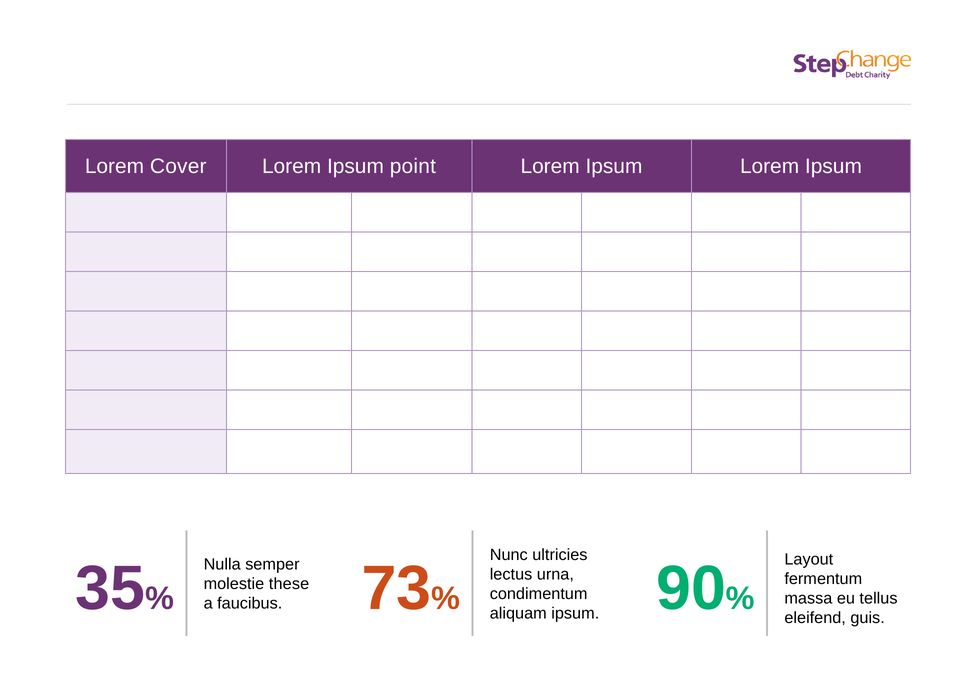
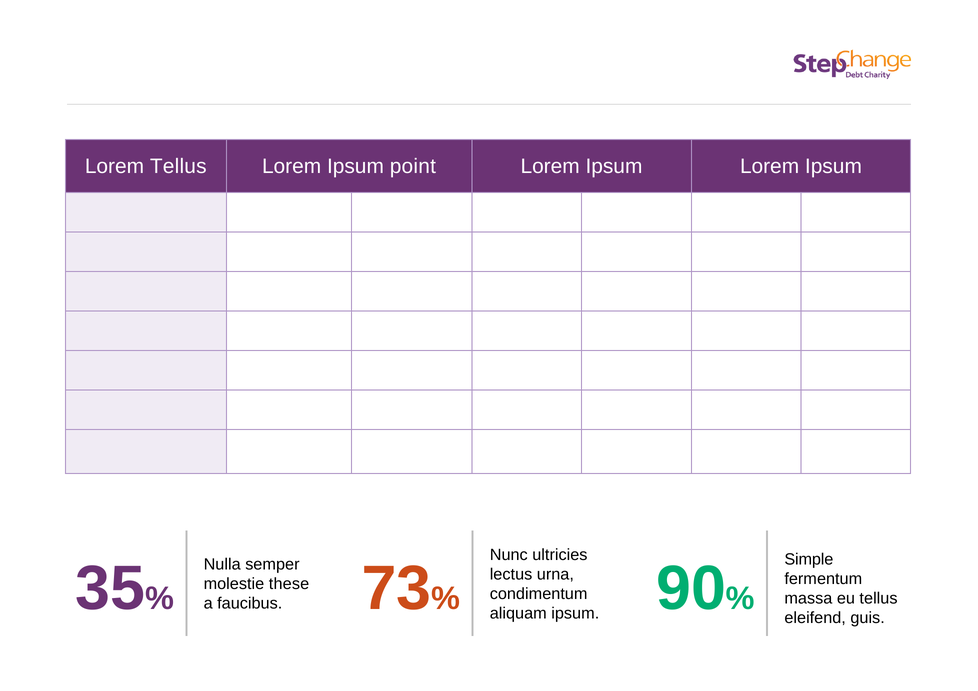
Lorem Cover: Cover -> Tellus
Layout: Layout -> Simple
